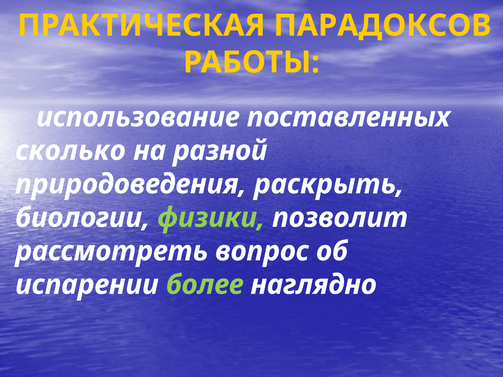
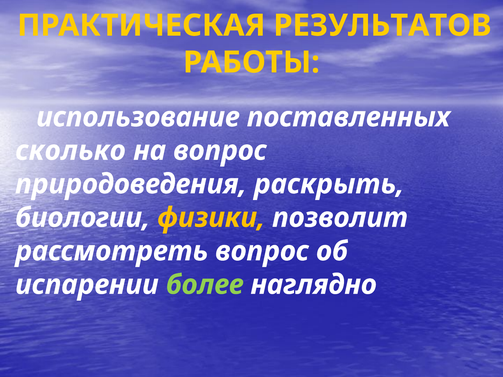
ПАРАДОКСОВ: ПАРАДОКСОВ -> РЕЗУЛЬТАТОВ
на разной: разной -> вопрос
физики colour: light green -> yellow
